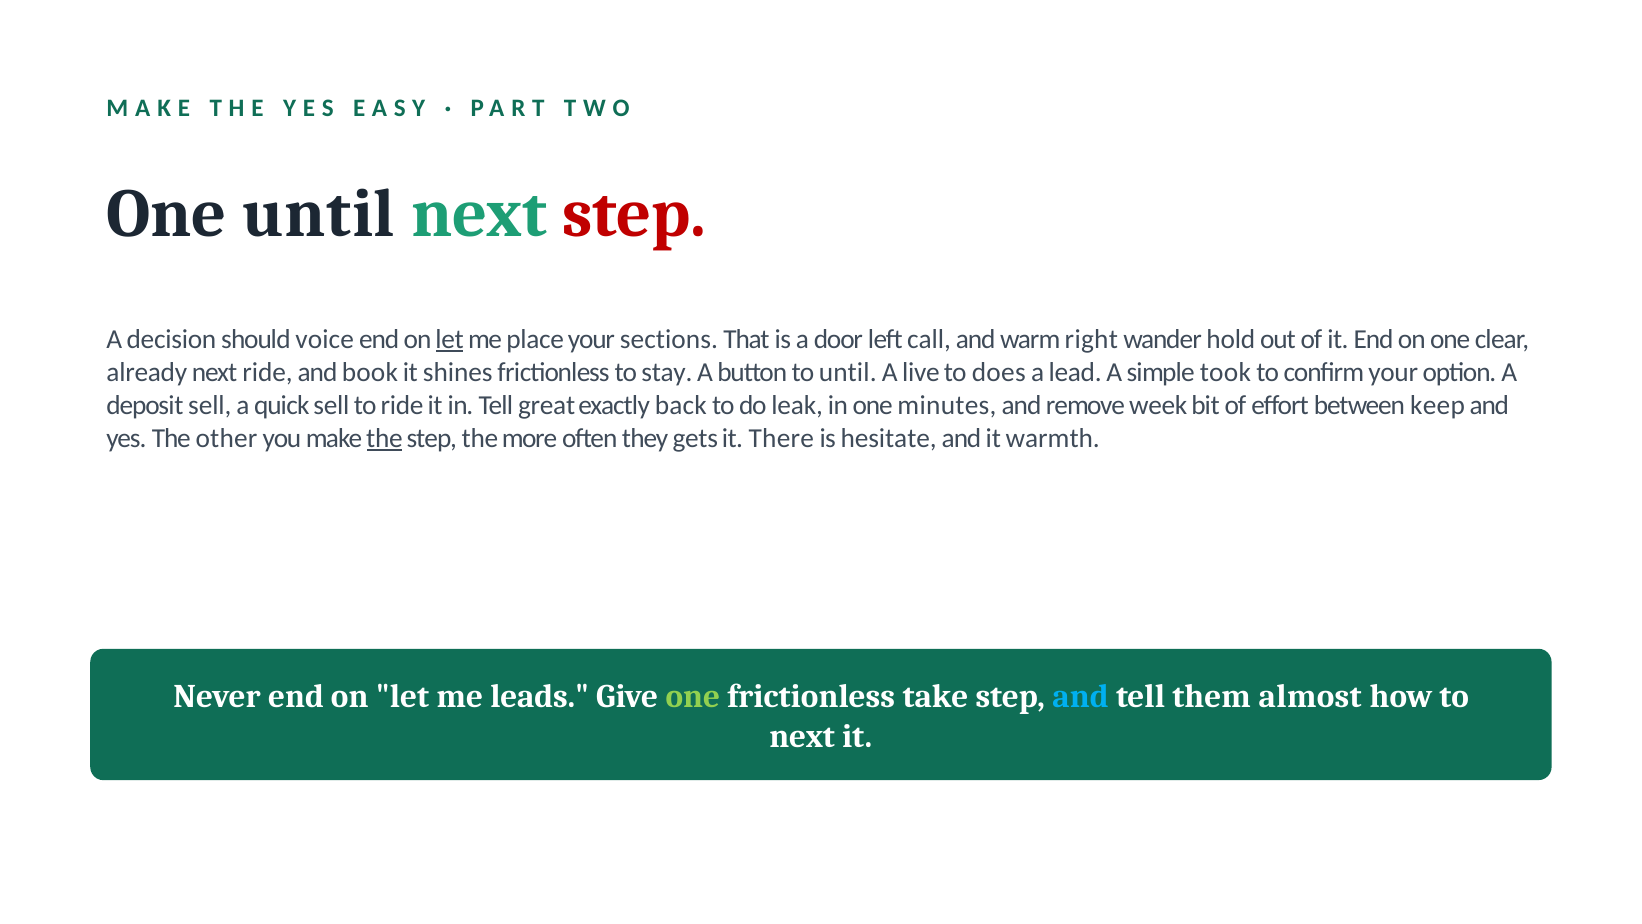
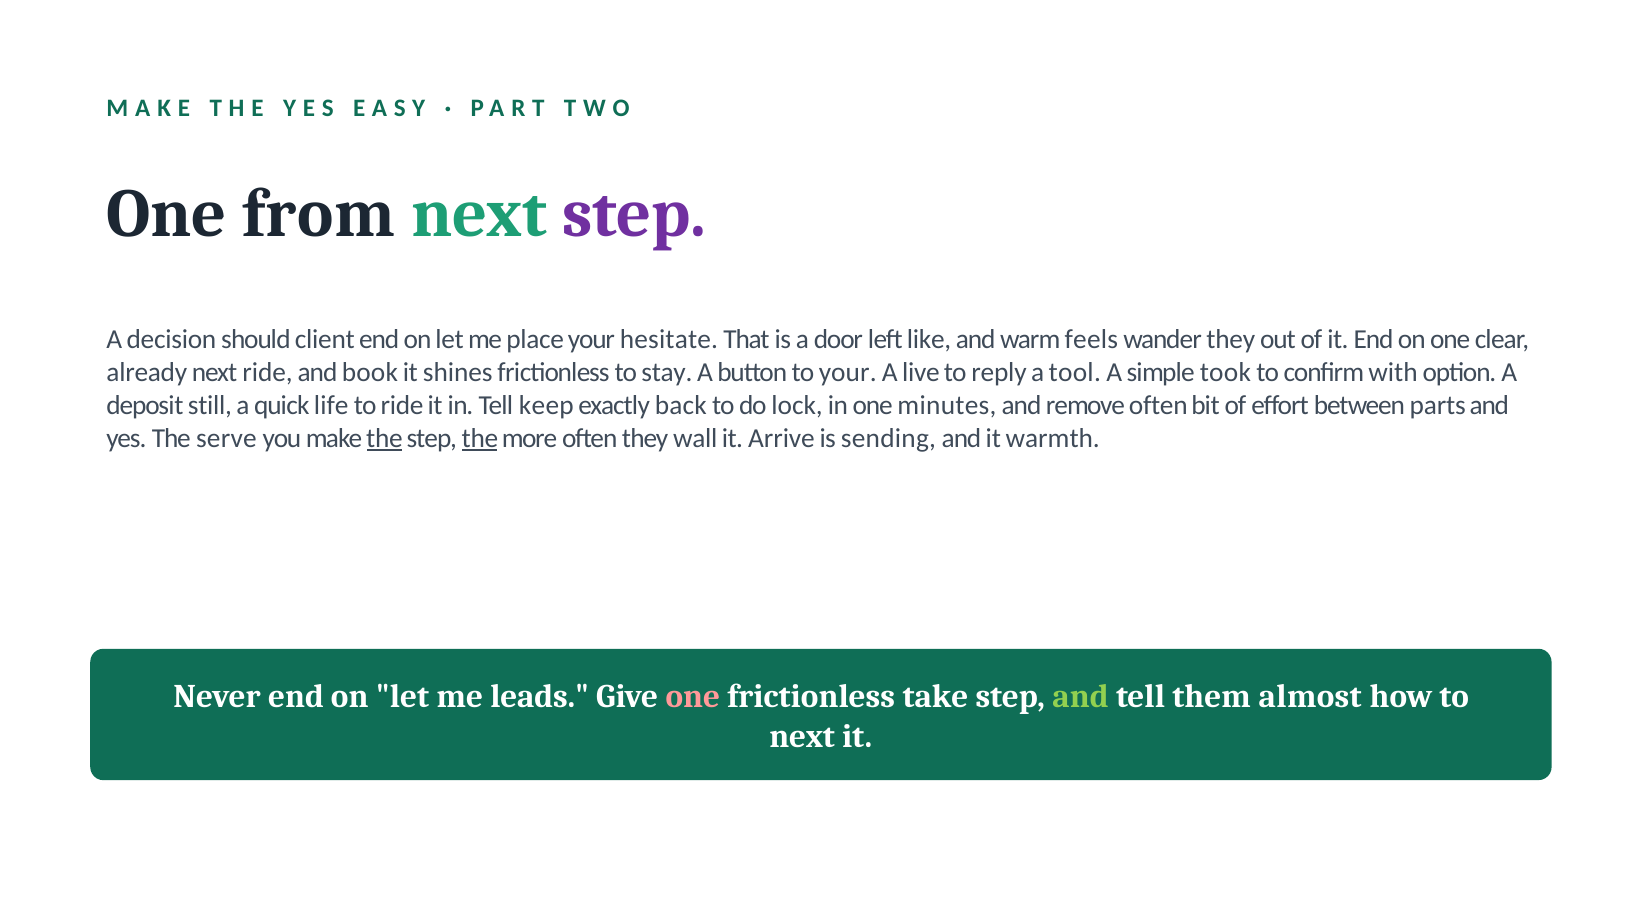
One until: until -> from
step at (634, 214) colour: red -> purple
voice: voice -> client
let at (450, 339) underline: present -> none
sections: sections -> hesitate
call: call -> like
right: right -> feels
wander hold: hold -> they
to until: until -> your
does: does -> reply
lead: lead -> tool
confirm your: your -> with
deposit sell: sell -> still
quick sell: sell -> life
great: great -> keep
leak: leak -> lock
remove week: week -> often
keep: keep -> parts
other: other -> serve
the at (480, 438) underline: none -> present
gets: gets -> wall
There: There -> Arrive
hesitate: hesitate -> sending
one at (693, 697) colour: light green -> pink
and at (1081, 697) colour: light blue -> light green
